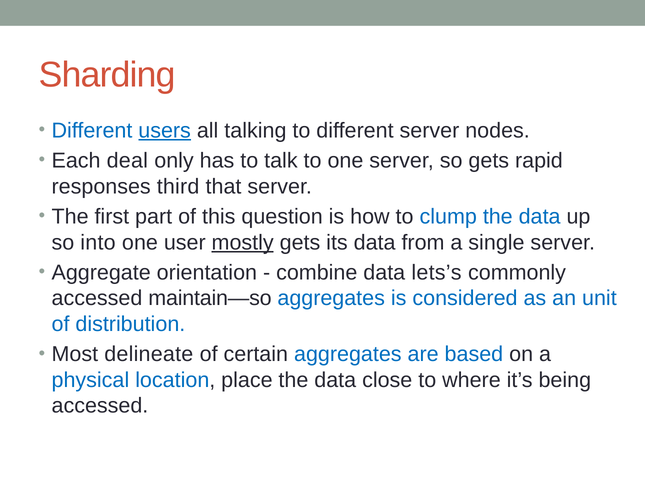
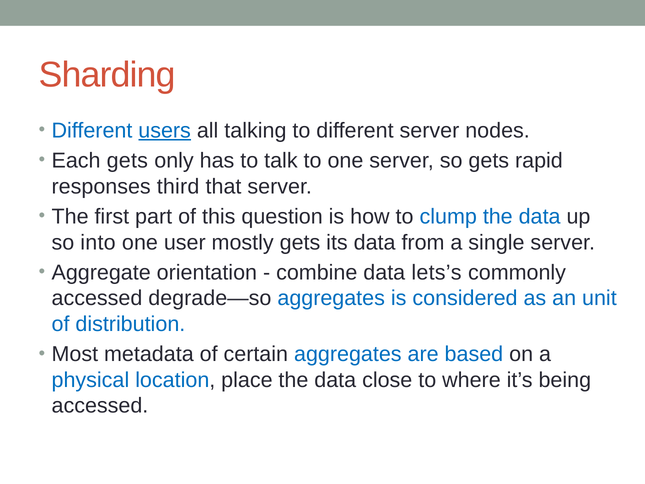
Each deal: deal -> gets
mostly underline: present -> none
maintain—so: maintain—so -> degrade—so
delineate: delineate -> metadata
